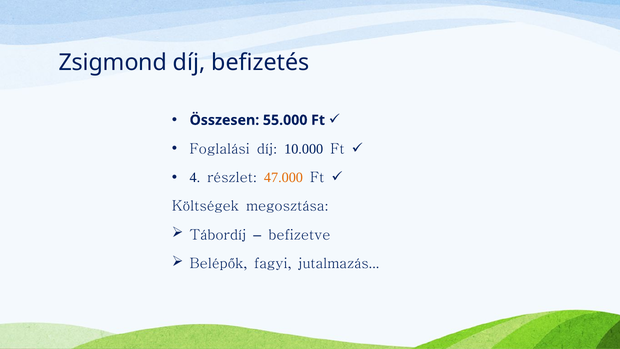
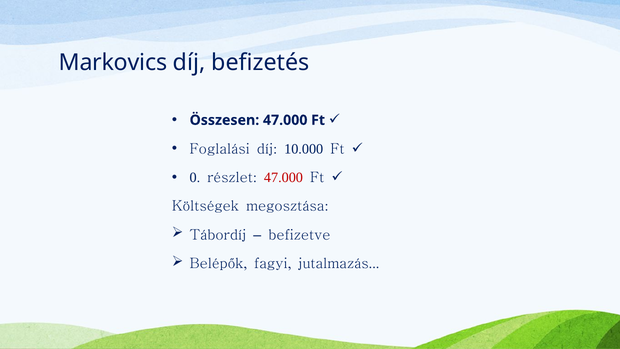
Zsigmond: Zsigmond -> Markovics
Összesen 55.000: 55.000 -> 47.000
4: 4 -> 0
47.000 at (283, 177) colour: orange -> red
